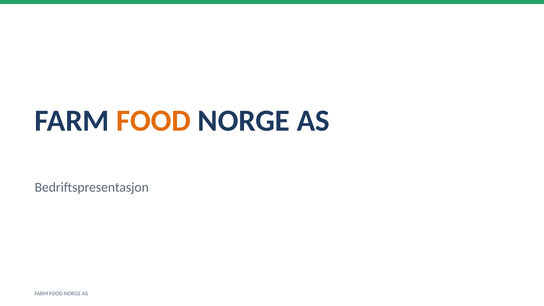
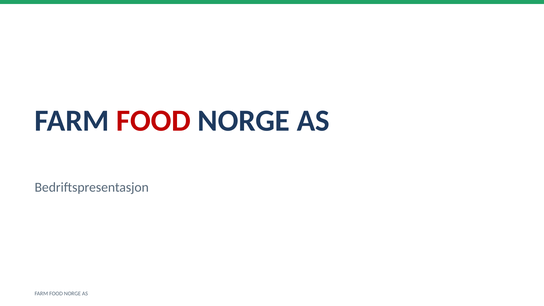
FOOD at (154, 121) colour: orange -> red
